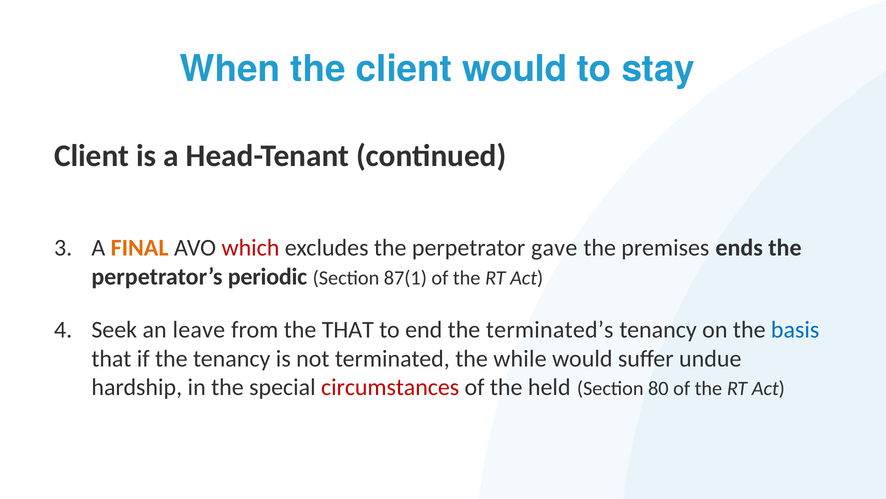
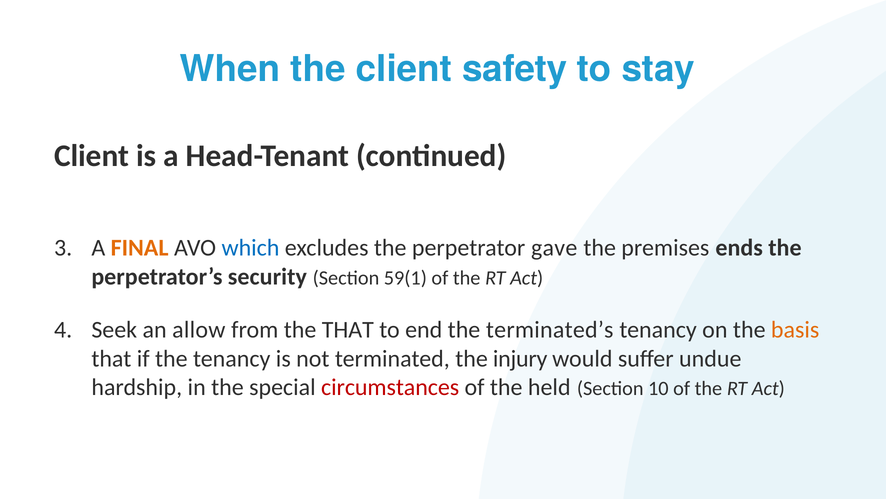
client would: would -> safety
which colour: red -> blue
periodic: periodic -> security
87(1: 87(1 -> 59(1
leave: leave -> allow
basis colour: blue -> orange
while: while -> injury
80: 80 -> 10
